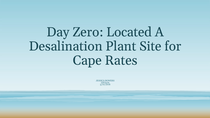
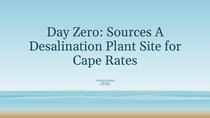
Located: Located -> Sources
